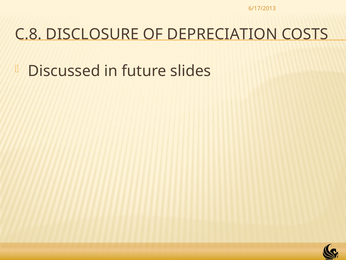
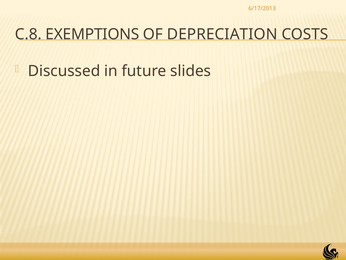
DISCLOSURE: DISCLOSURE -> EXEMPTIONS
